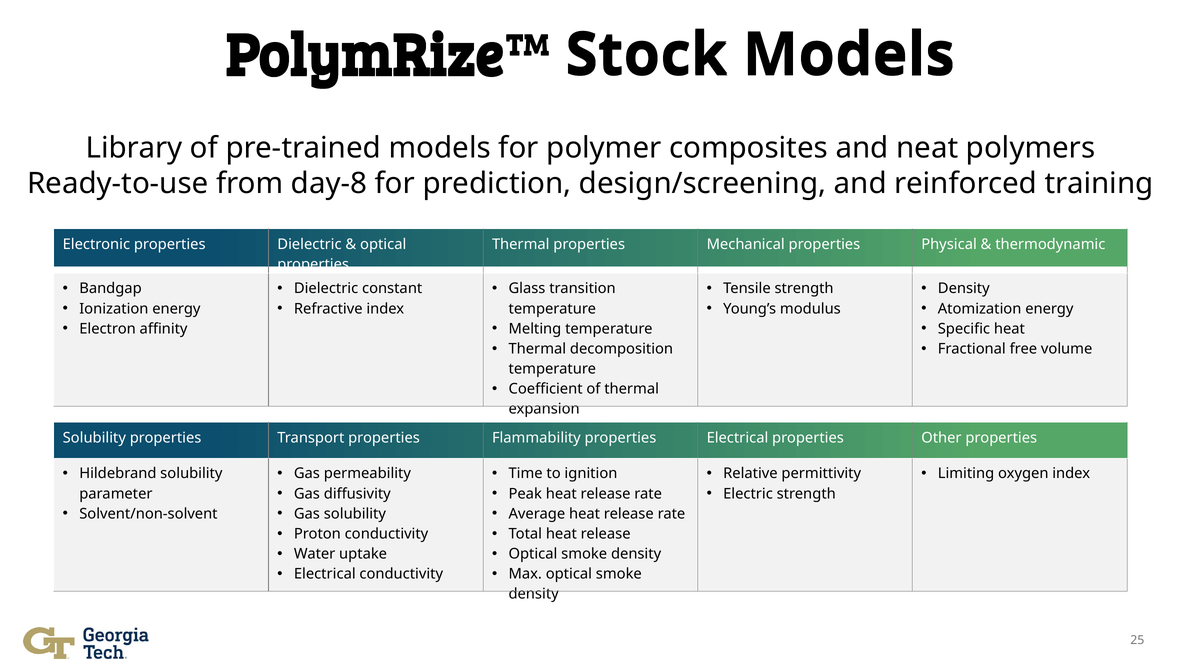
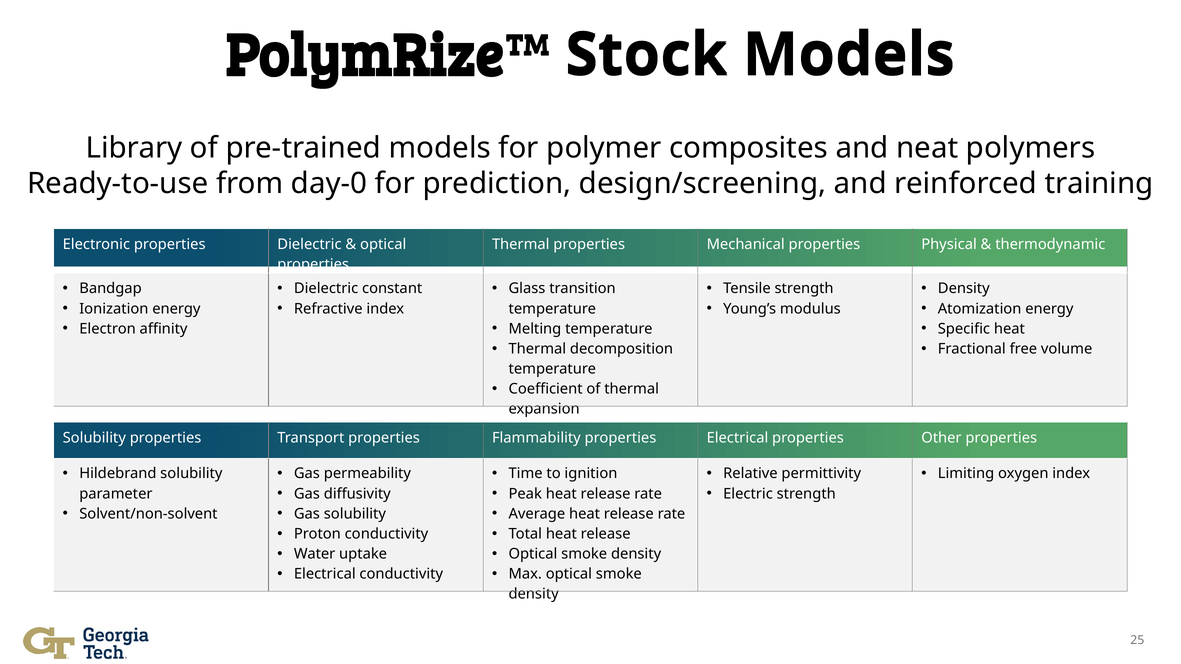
day-8: day-8 -> day-0
